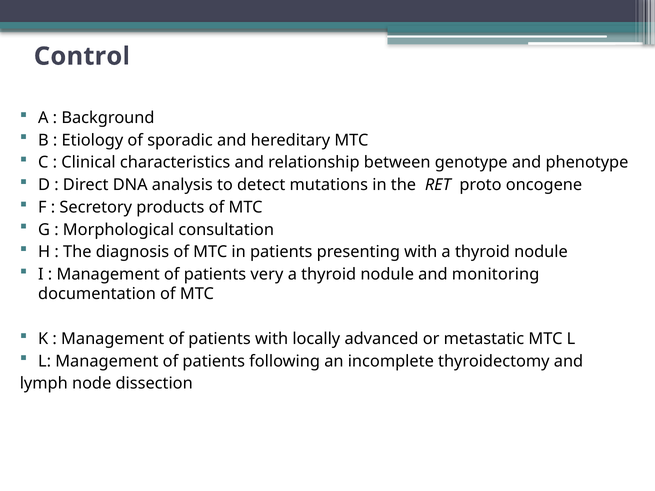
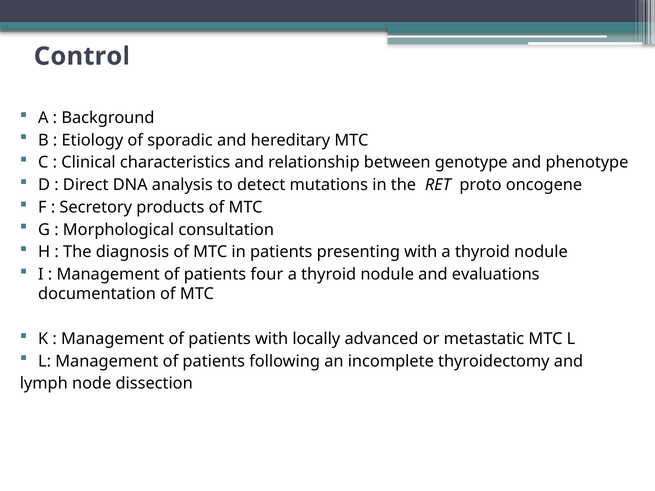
very: very -> four
monitoring: monitoring -> evaluations
